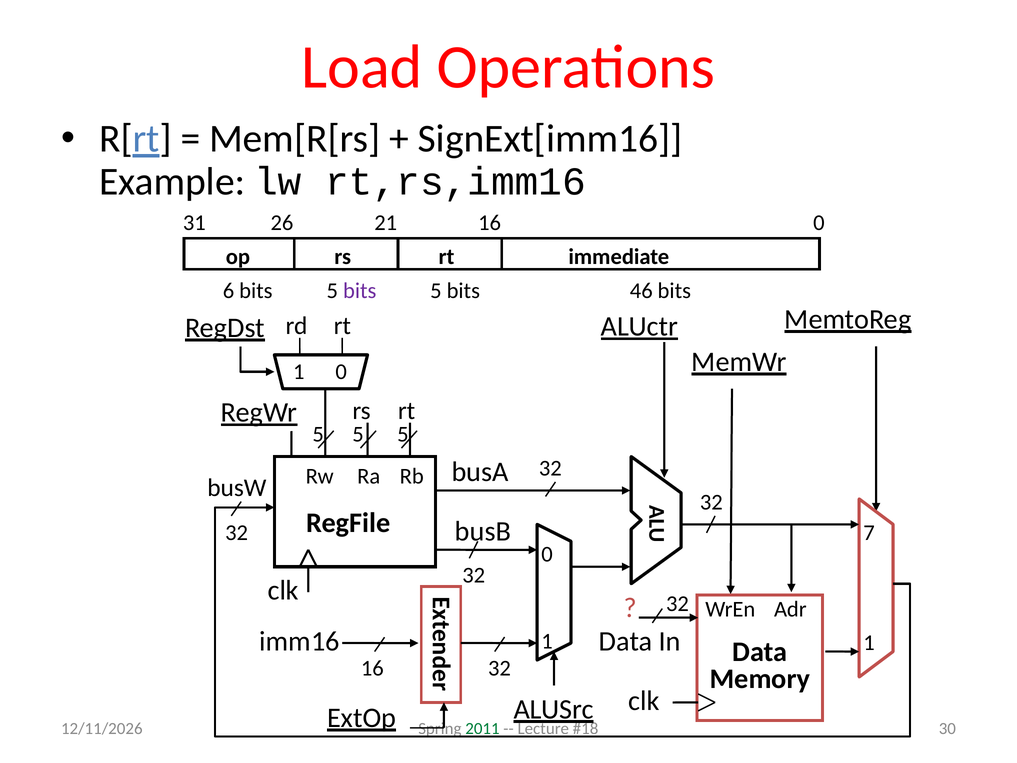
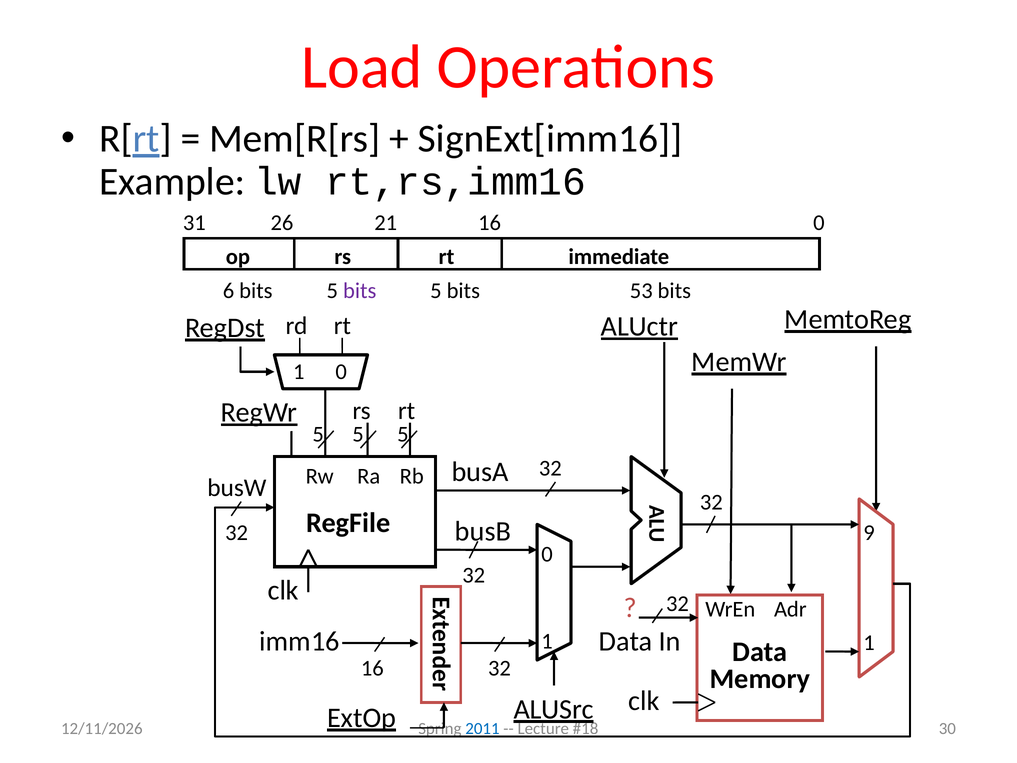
46: 46 -> 53
7: 7 -> 9
2011 colour: green -> blue
